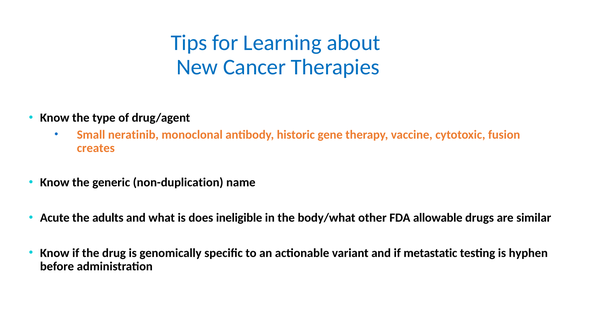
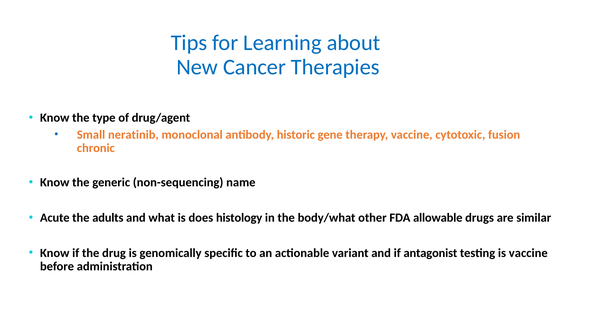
creates: creates -> chronic
non-duplication: non-duplication -> non-sequencing
ineligible: ineligible -> histology
metastatic: metastatic -> antagonist
is hyphen: hyphen -> vaccine
